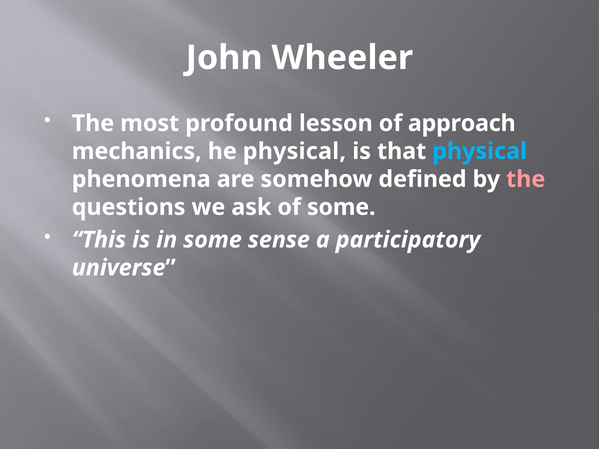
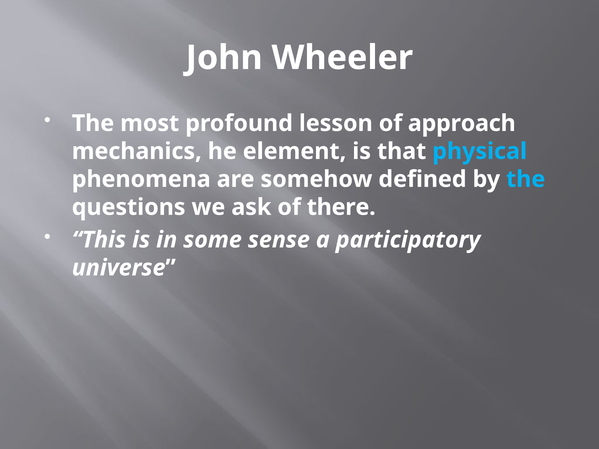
he physical: physical -> element
the at (526, 179) colour: pink -> light blue
of some: some -> there
